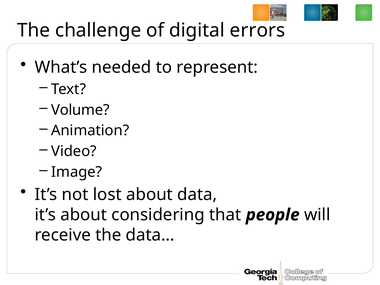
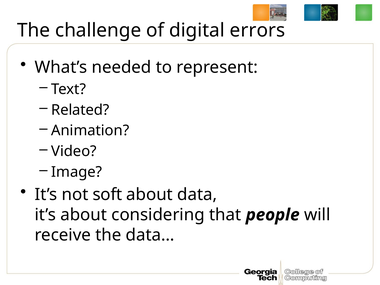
Volume: Volume -> Related
lost: lost -> soft
